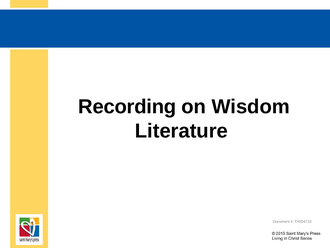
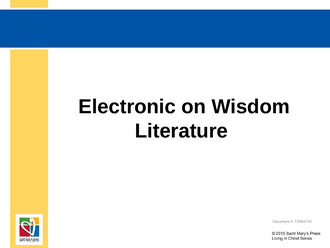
Recording: Recording -> Electronic
